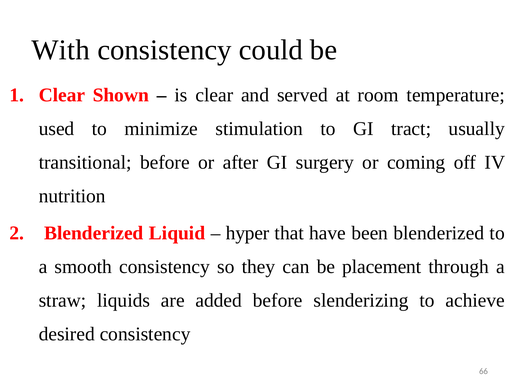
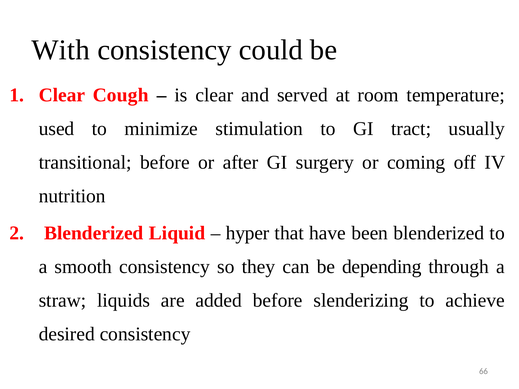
Shown: Shown -> Cough
placement: placement -> depending
